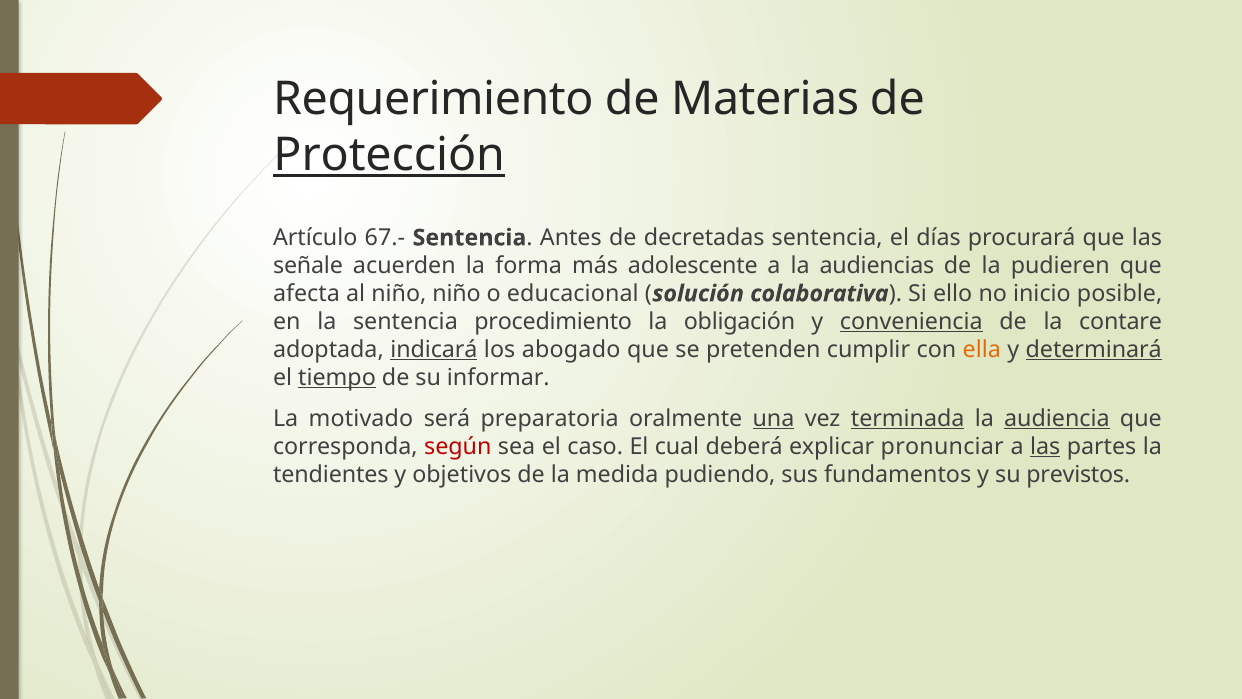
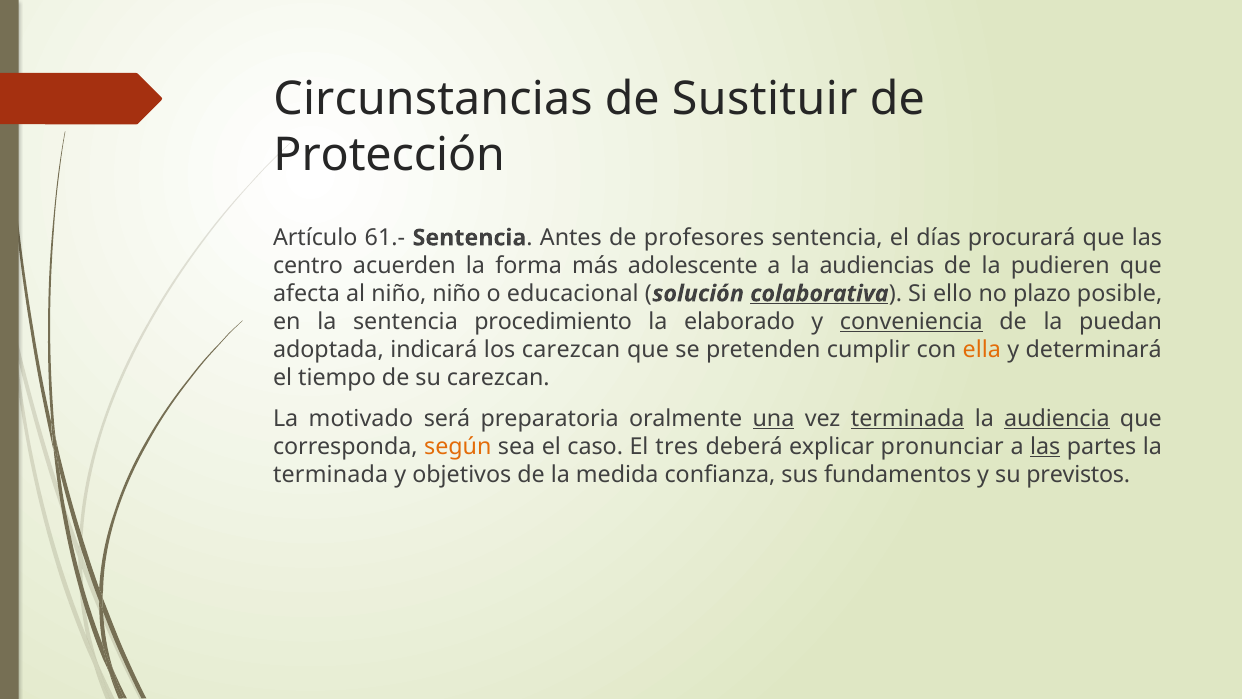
Requerimiento: Requerimiento -> Circunstancias
Materias: Materias -> Sustituir
Protección underline: present -> none
67.-: 67.- -> 61.-
decretadas: decretadas -> profesores
señale: señale -> centro
colaborativa underline: none -> present
inicio: inicio -> plazo
obligación: obligación -> elaborado
contare: contare -> puedan
indicará underline: present -> none
los abogado: abogado -> carezcan
determinará underline: present -> none
tiempo underline: present -> none
su informar: informar -> carezcan
según colour: red -> orange
cual: cual -> tres
tendientes at (331, 474): tendientes -> terminada
pudiendo: pudiendo -> confianza
